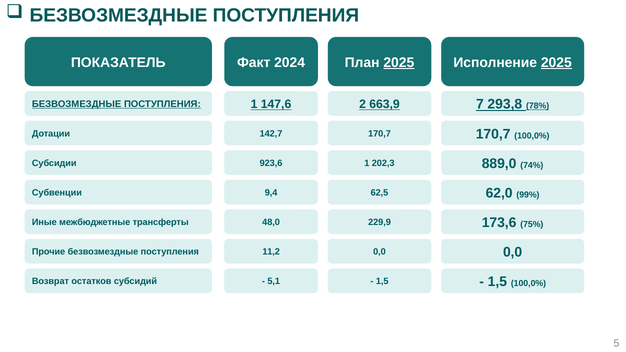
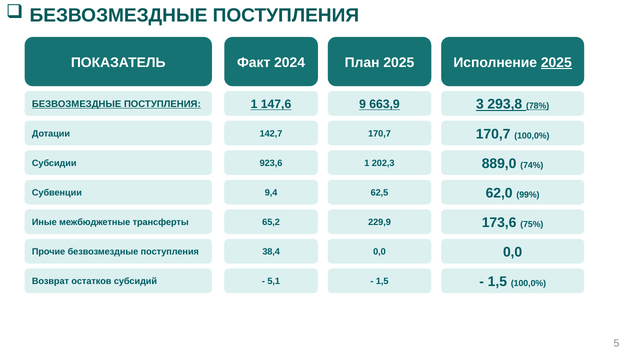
2025 at (399, 63) underline: present -> none
2: 2 -> 9
7: 7 -> 3
48,0: 48,0 -> 65,2
11,2: 11,2 -> 38,4
